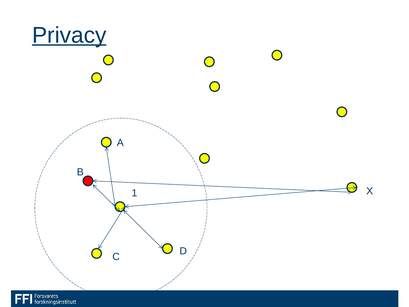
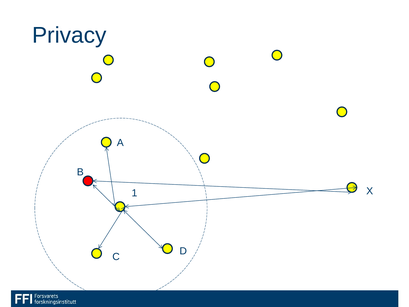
Privacy underline: present -> none
